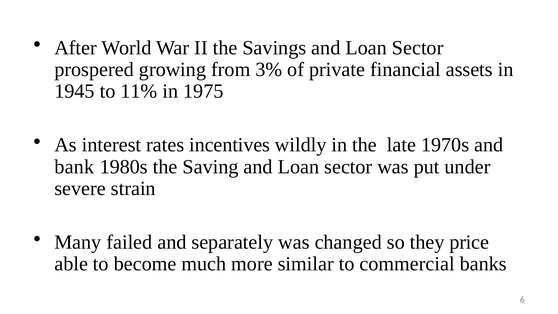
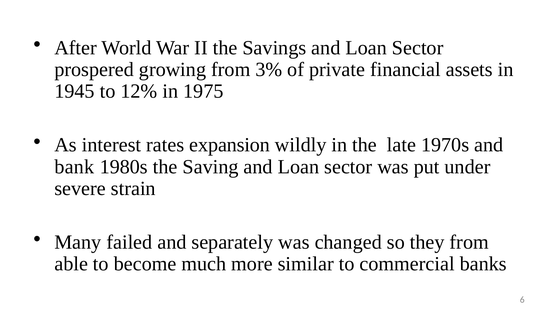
11%: 11% -> 12%
incentives: incentives -> expansion
they price: price -> from
